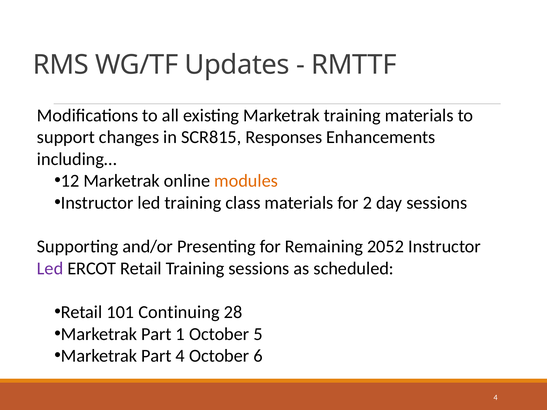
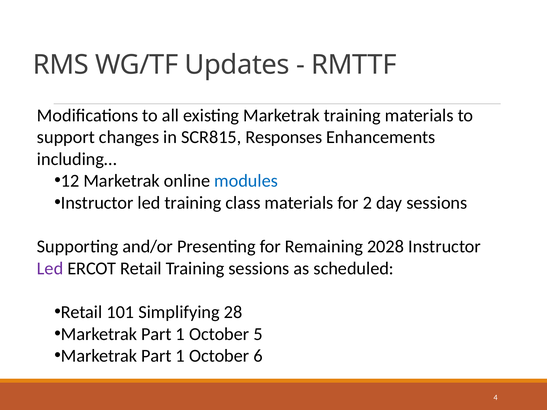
modules colour: orange -> blue
2052: 2052 -> 2028
Continuing: Continuing -> Simplifying
4 at (180, 356): 4 -> 1
